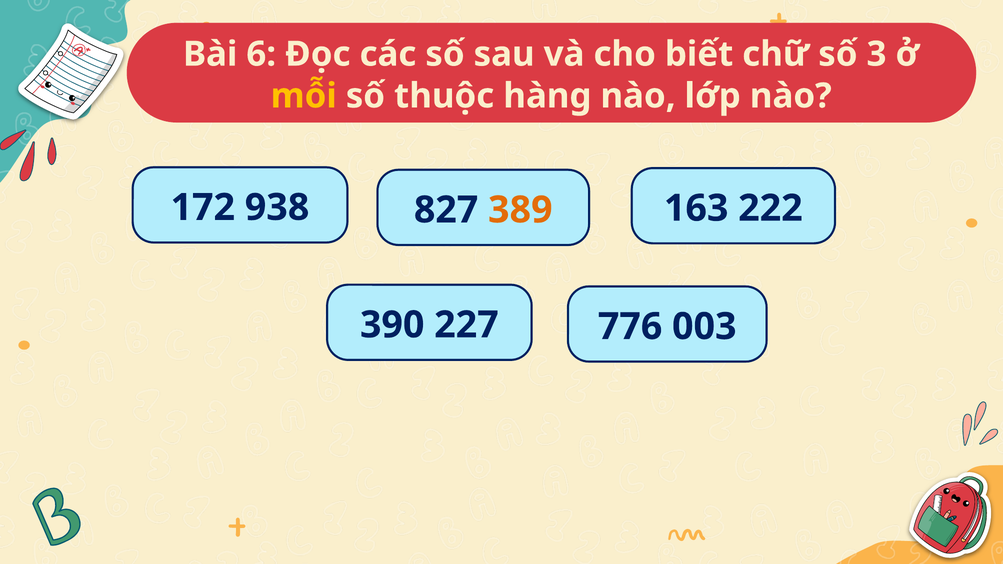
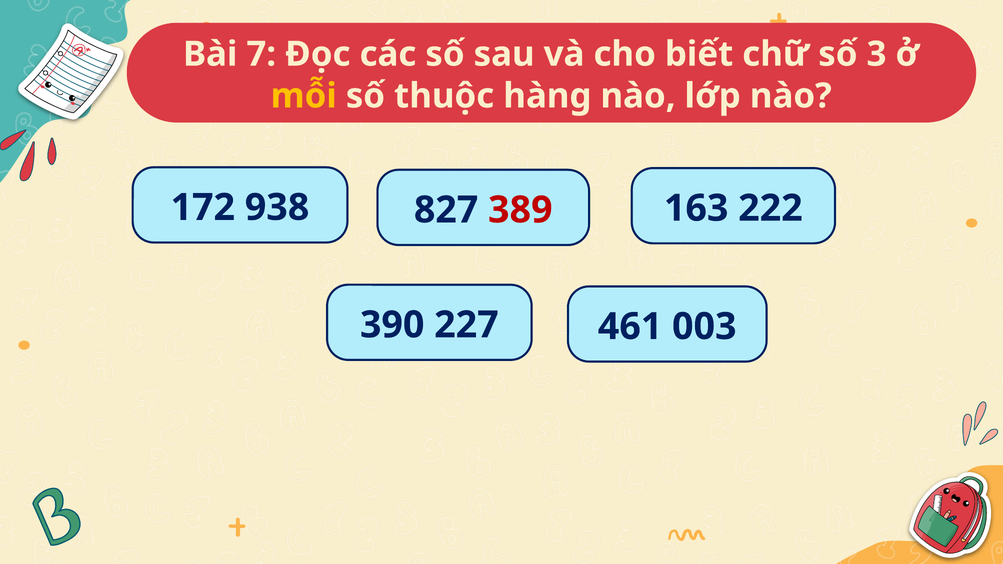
6: 6 -> 7
389 colour: orange -> red
776: 776 -> 461
